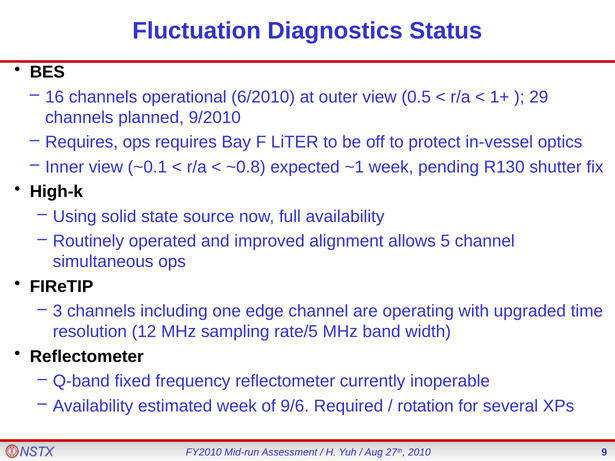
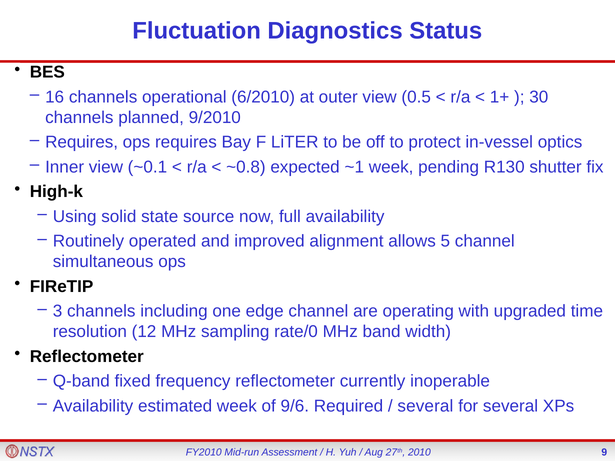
29: 29 -> 30
rate/5: rate/5 -> rate/0
rotation at (426, 406): rotation -> several
